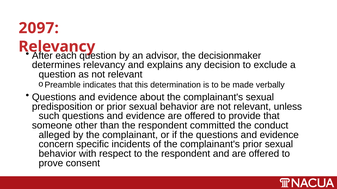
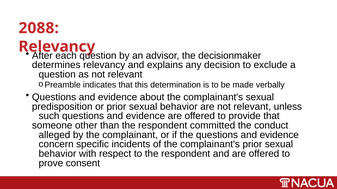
2097: 2097 -> 2088
